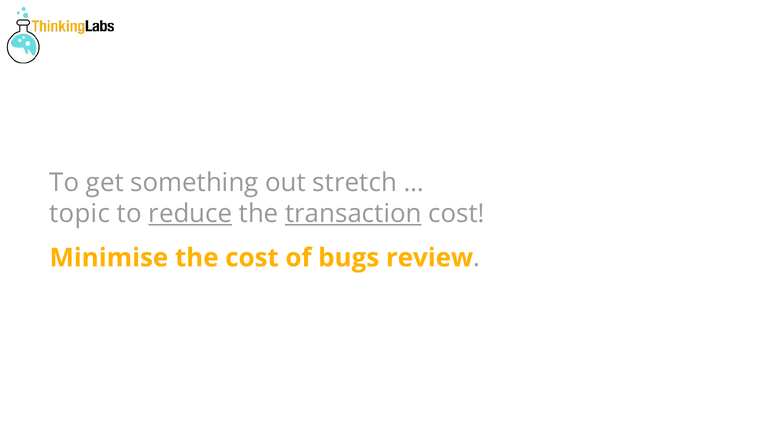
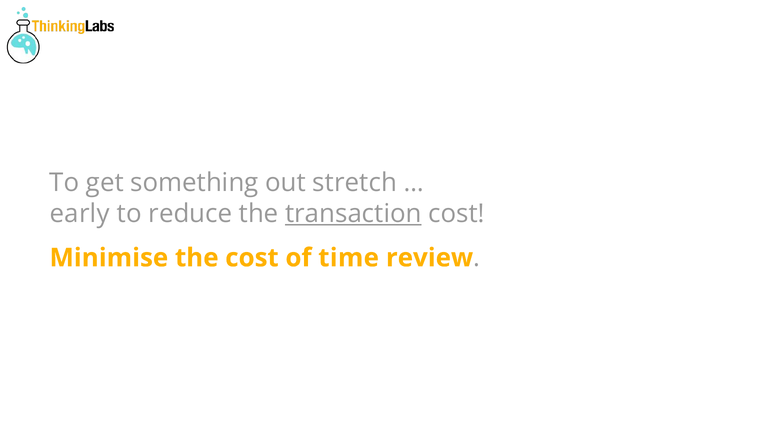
topic: topic -> early
reduce underline: present -> none
bugs: bugs -> time
